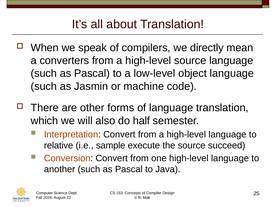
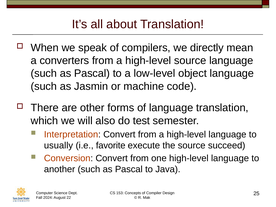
half: half -> test
relative: relative -> usually
sample: sample -> favorite
